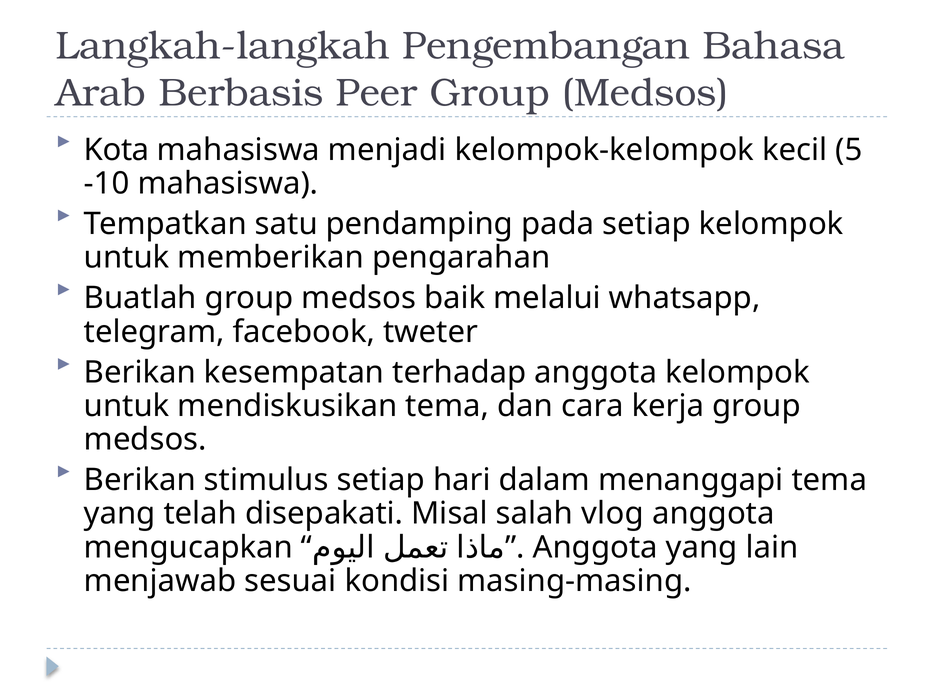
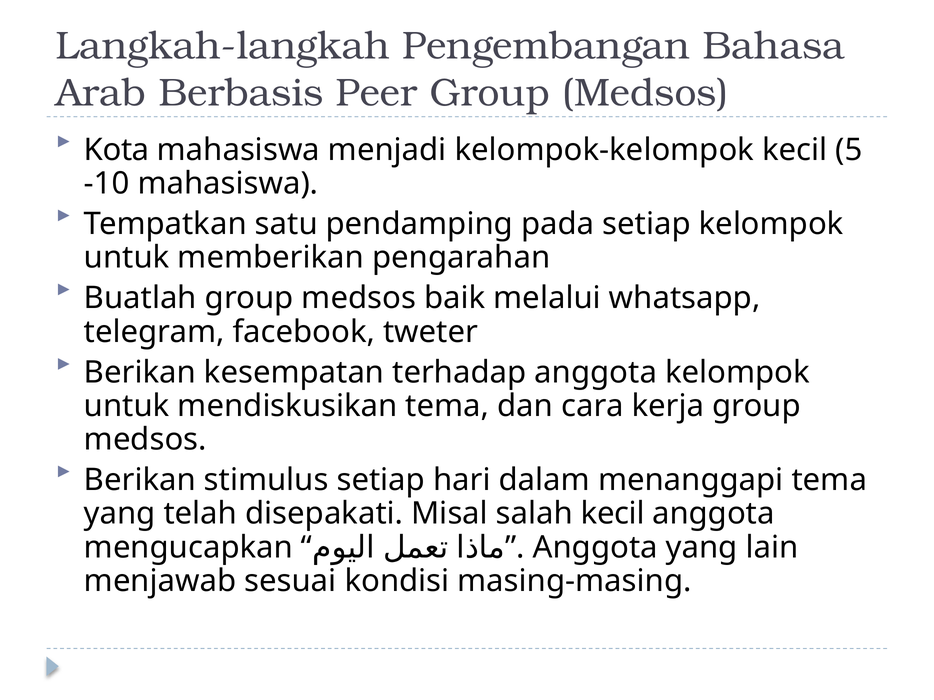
salah vlog: vlog -> kecil
